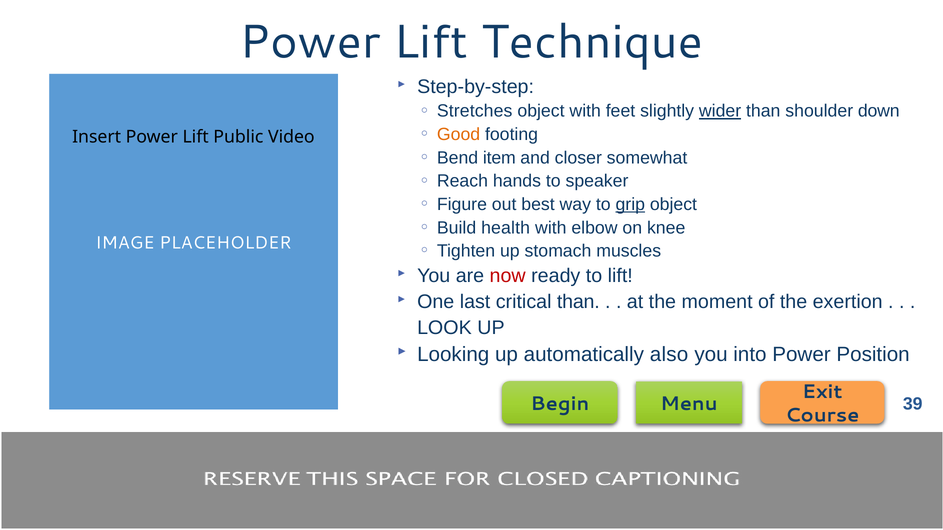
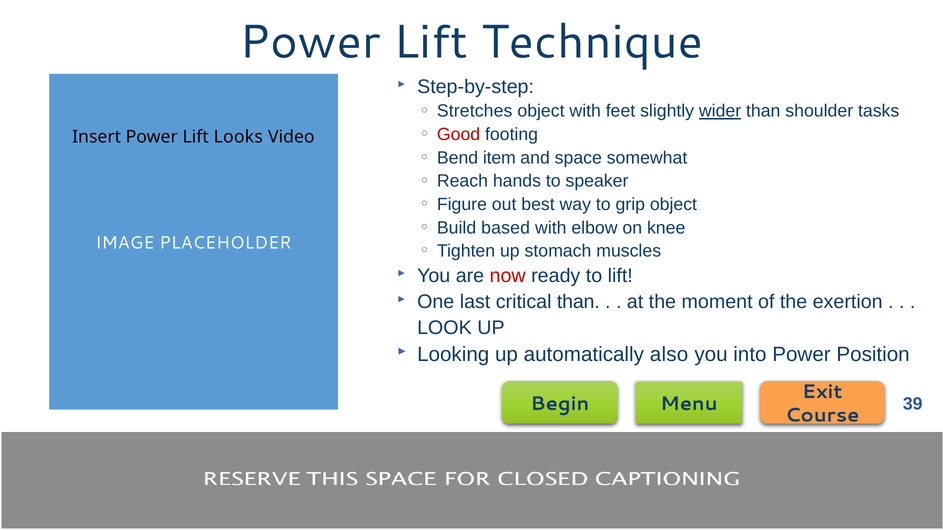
down: down -> tasks
Good colour: orange -> red
Public: Public -> Looks
closer: closer -> space
grip underline: present -> none
health: health -> based
